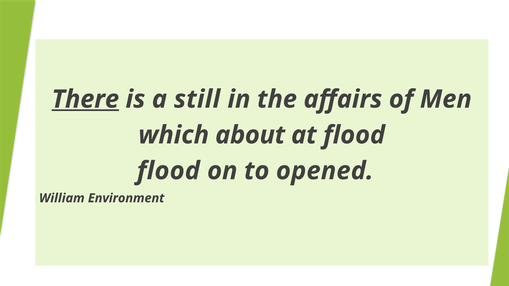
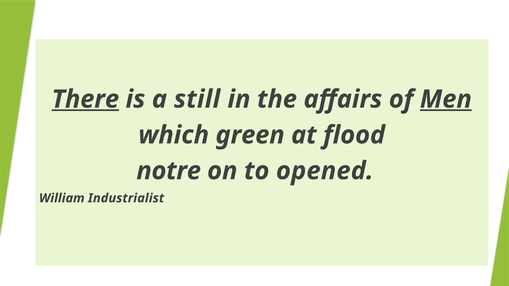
Men underline: none -> present
about: about -> green
flood at (168, 171): flood -> notre
Environment: Environment -> Industrialist
